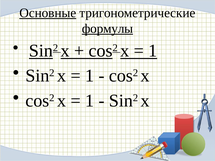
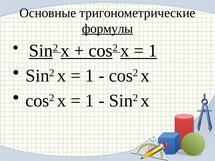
Основные underline: present -> none
